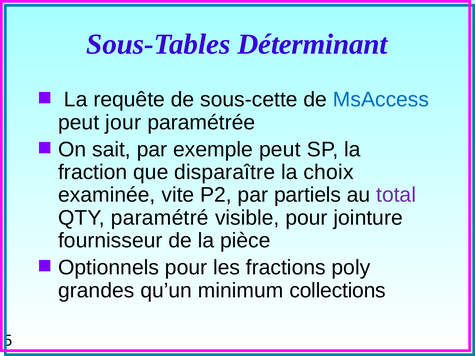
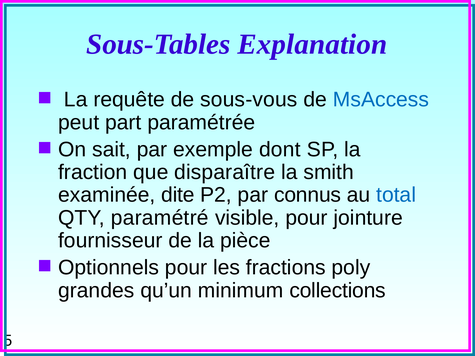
Déterminant: Déterminant -> Explanation
sous-cette: sous-cette -> sous-vous
jour: jour -> part
exemple peut: peut -> dont
choix: choix -> smith
vite: vite -> dite
partiels: partiels -> connus
total colour: purple -> blue
